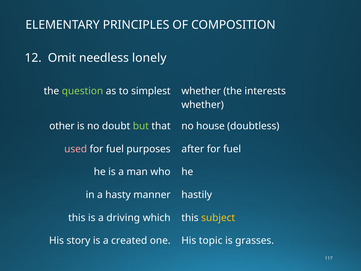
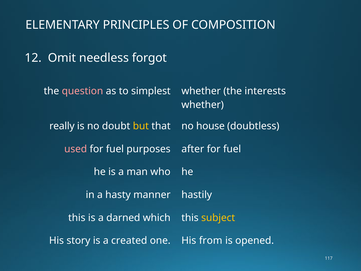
lonely: lonely -> forgot
question colour: light green -> pink
other: other -> really
but colour: light green -> yellow
driving: driving -> darned
topic: topic -> from
grasses: grasses -> opened
